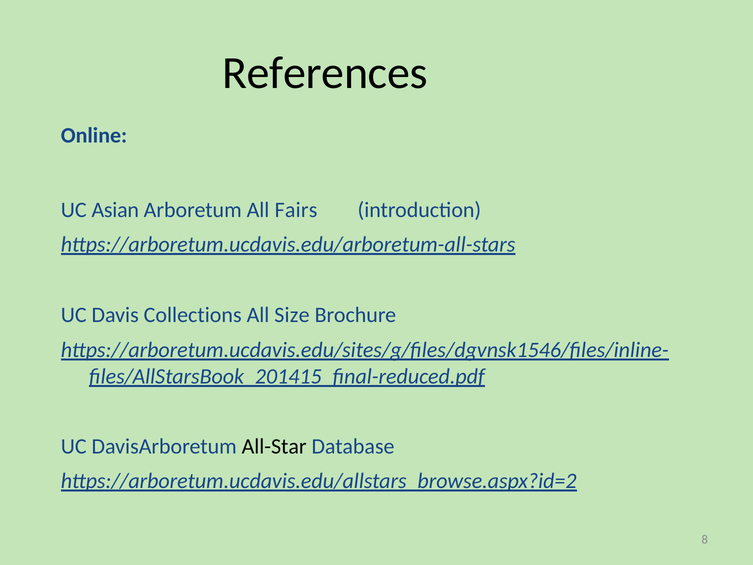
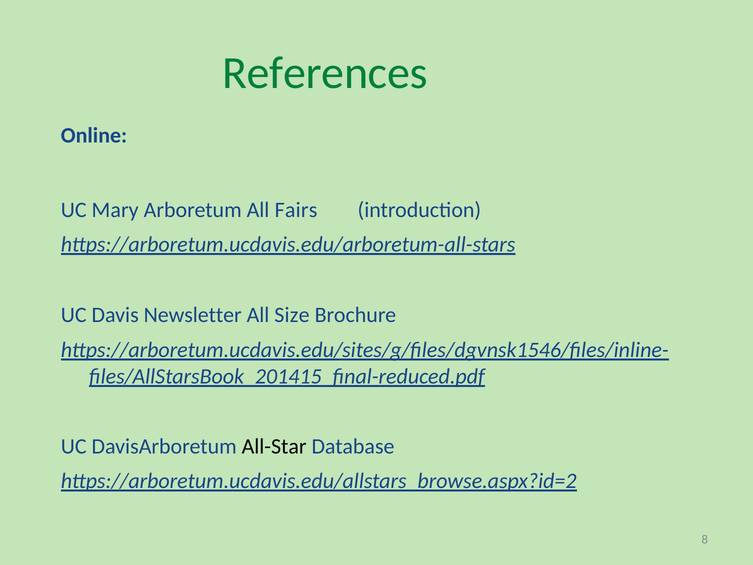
References colour: black -> green
Asian: Asian -> Mary
Collections: Collections -> Newsletter
